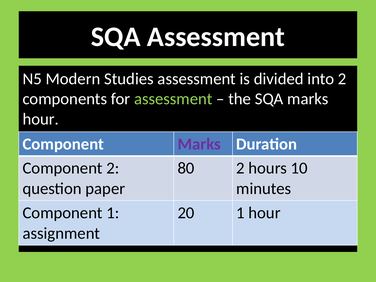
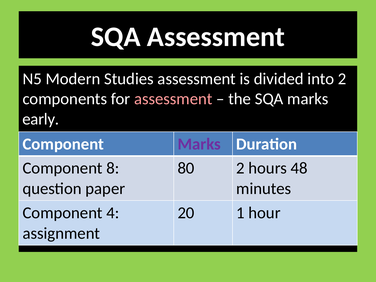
assessment at (173, 99) colour: light green -> pink
hour at (41, 119): hour -> early
Component 2: 2 -> 8
10: 10 -> 48
Component 1: 1 -> 4
